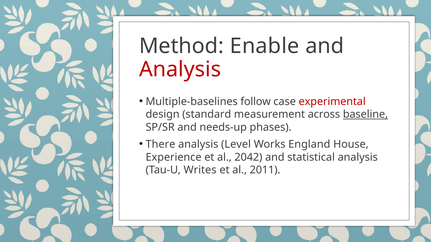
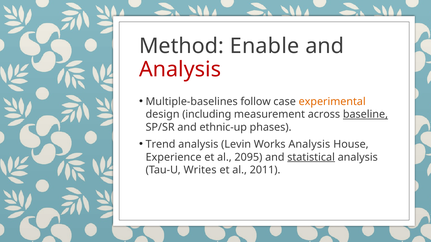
experimental colour: red -> orange
standard: standard -> including
needs-up: needs-up -> ethnic-up
There: There -> Trend
Level: Level -> Levin
Works England: England -> Analysis
2042: 2042 -> 2095
statistical underline: none -> present
